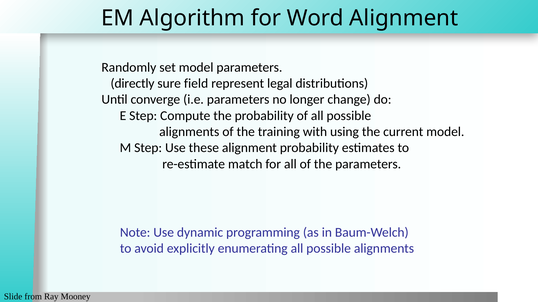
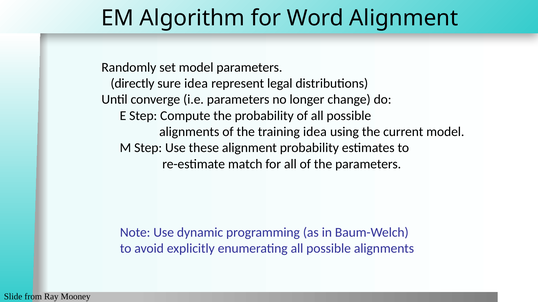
sure field: field -> idea
training with: with -> idea
